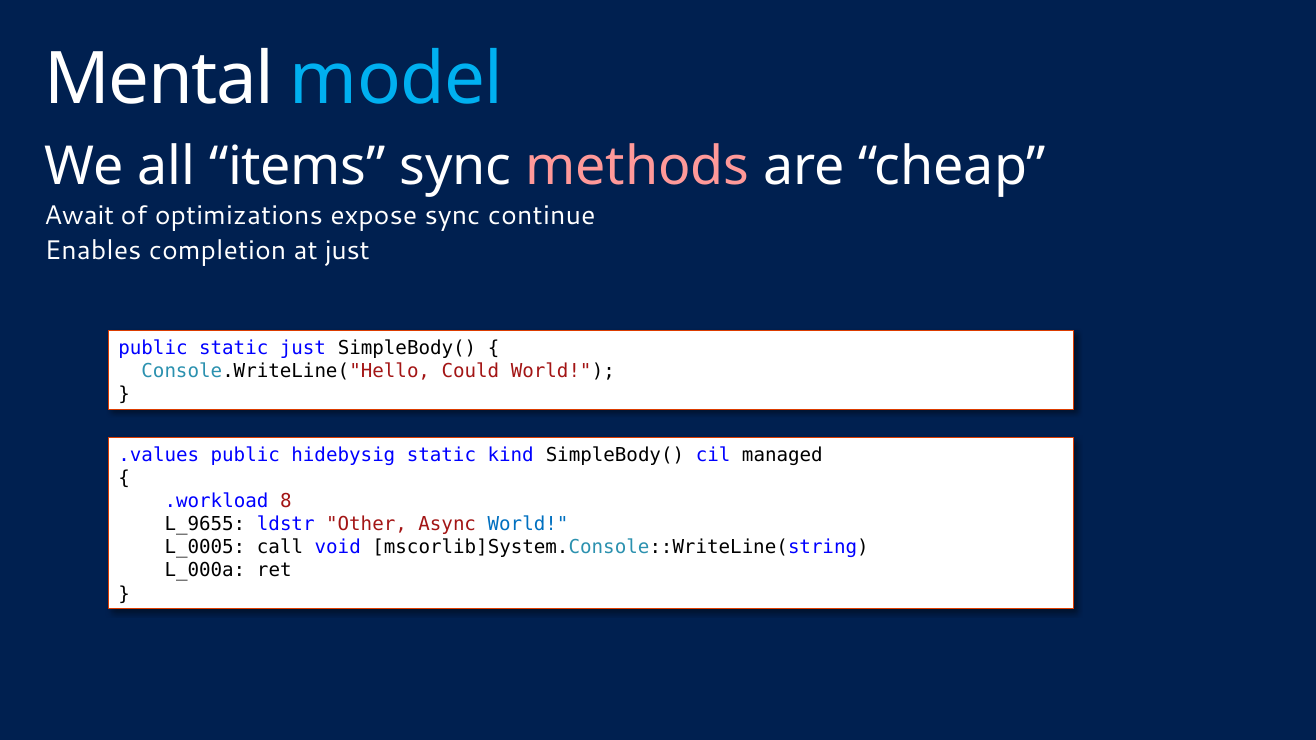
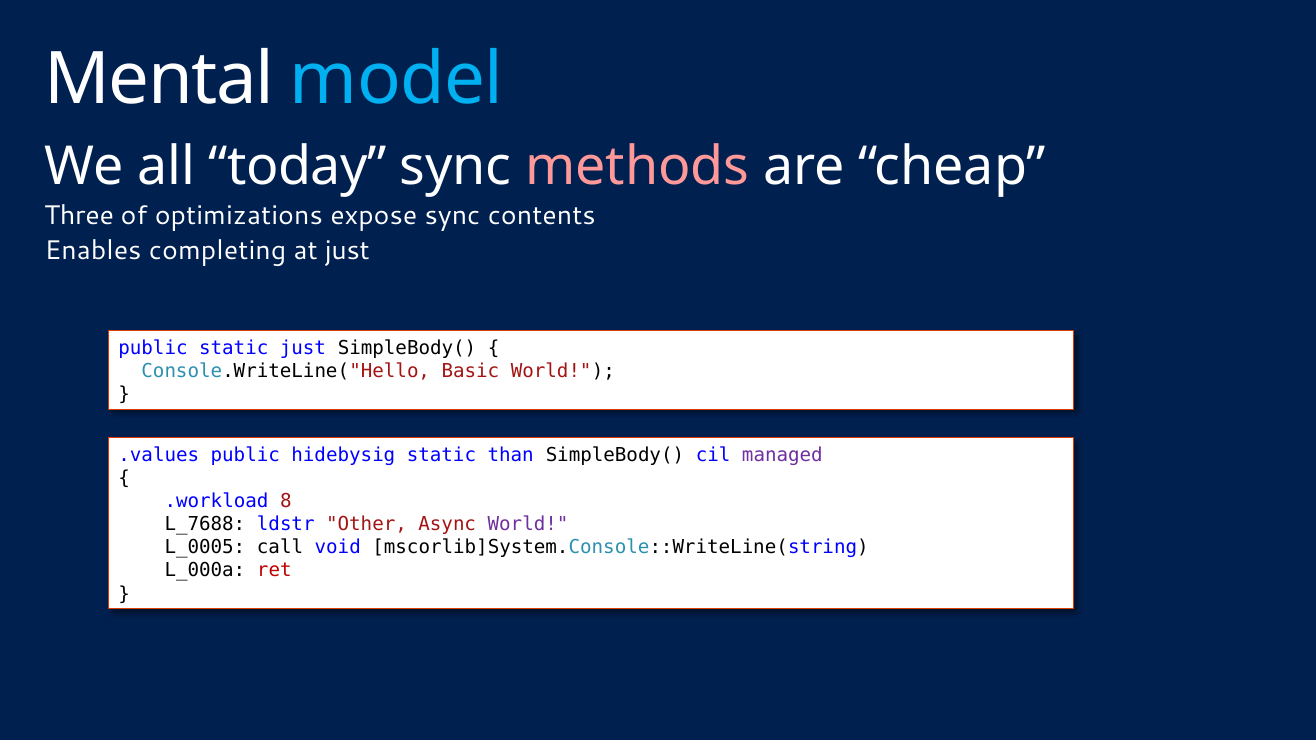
items: items -> today
Await: Await -> Three
continue: continue -> contents
completion: completion -> completing
Could: Could -> Basic
kind: kind -> than
managed colour: black -> purple
L_9655: L_9655 -> L_7688
World at (528, 525) colour: blue -> purple
ret colour: black -> red
